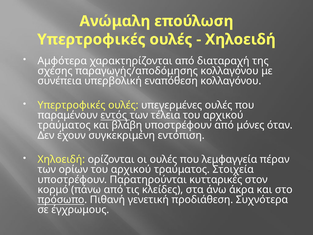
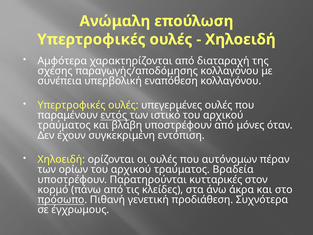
τέλεια: τέλεια -> ιστικό
λεμφαγγεία: λεμφαγγεία -> αυτόνομων
Στοιχεία: Στοιχεία -> Βραδεία
